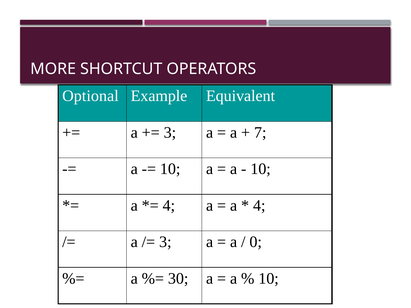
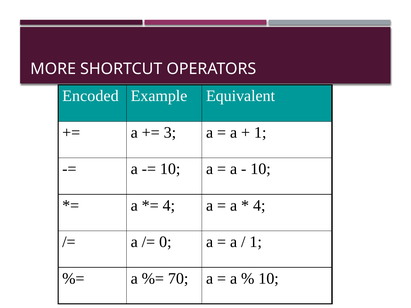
Optional: Optional -> Encoded
7 at (260, 133): 7 -> 1
3 at (165, 242): 3 -> 0
0 at (256, 242): 0 -> 1
30: 30 -> 70
